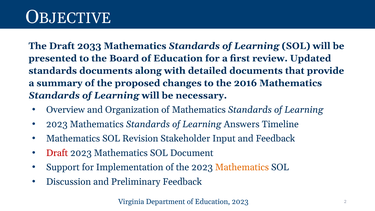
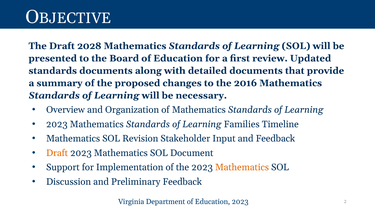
2033: 2033 -> 2028
Answers: Answers -> Families
Draft at (57, 153) colour: red -> orange
